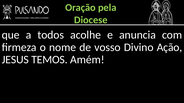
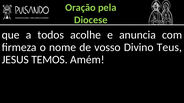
Ação: Ação -> Teus
